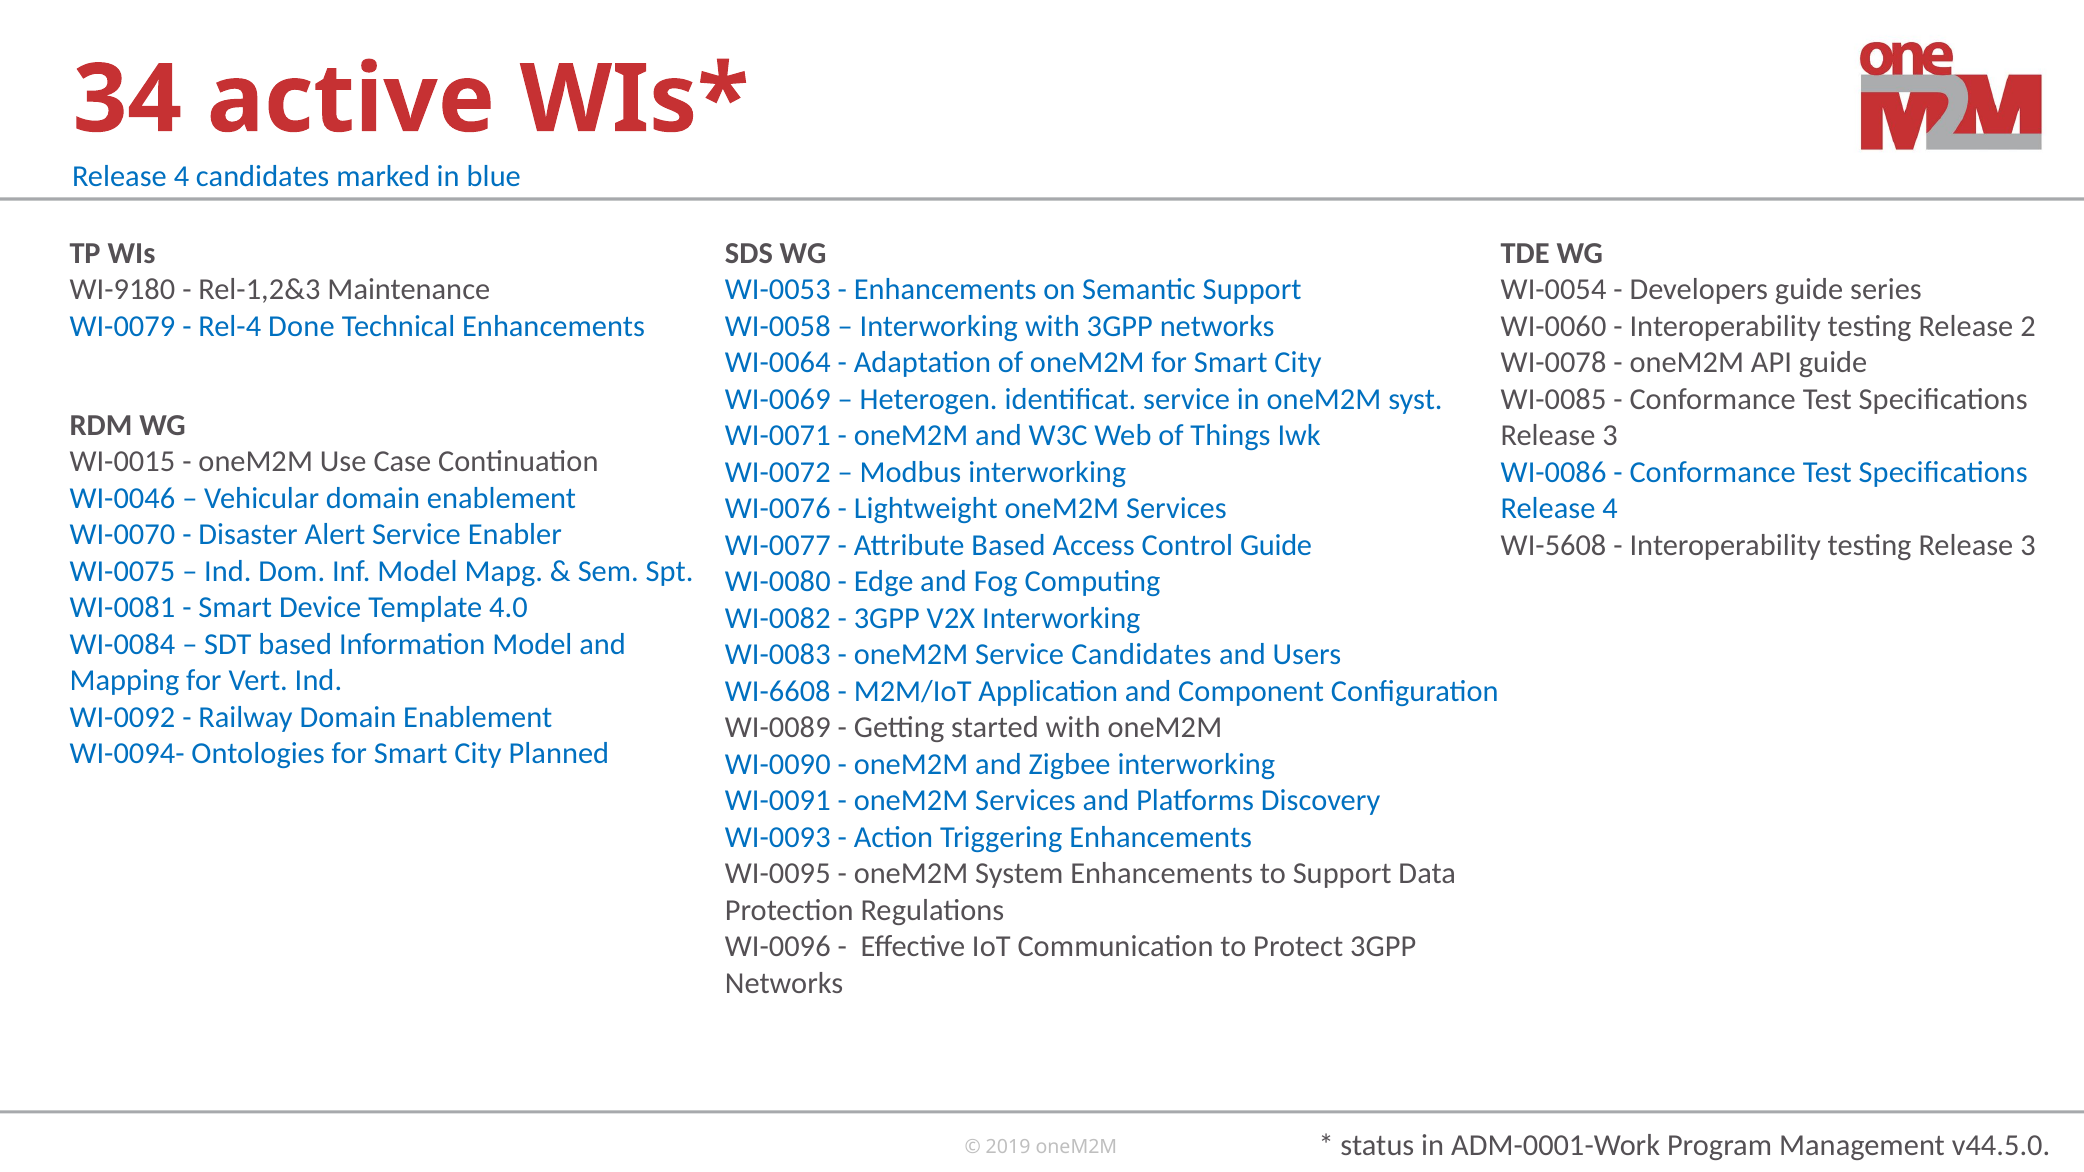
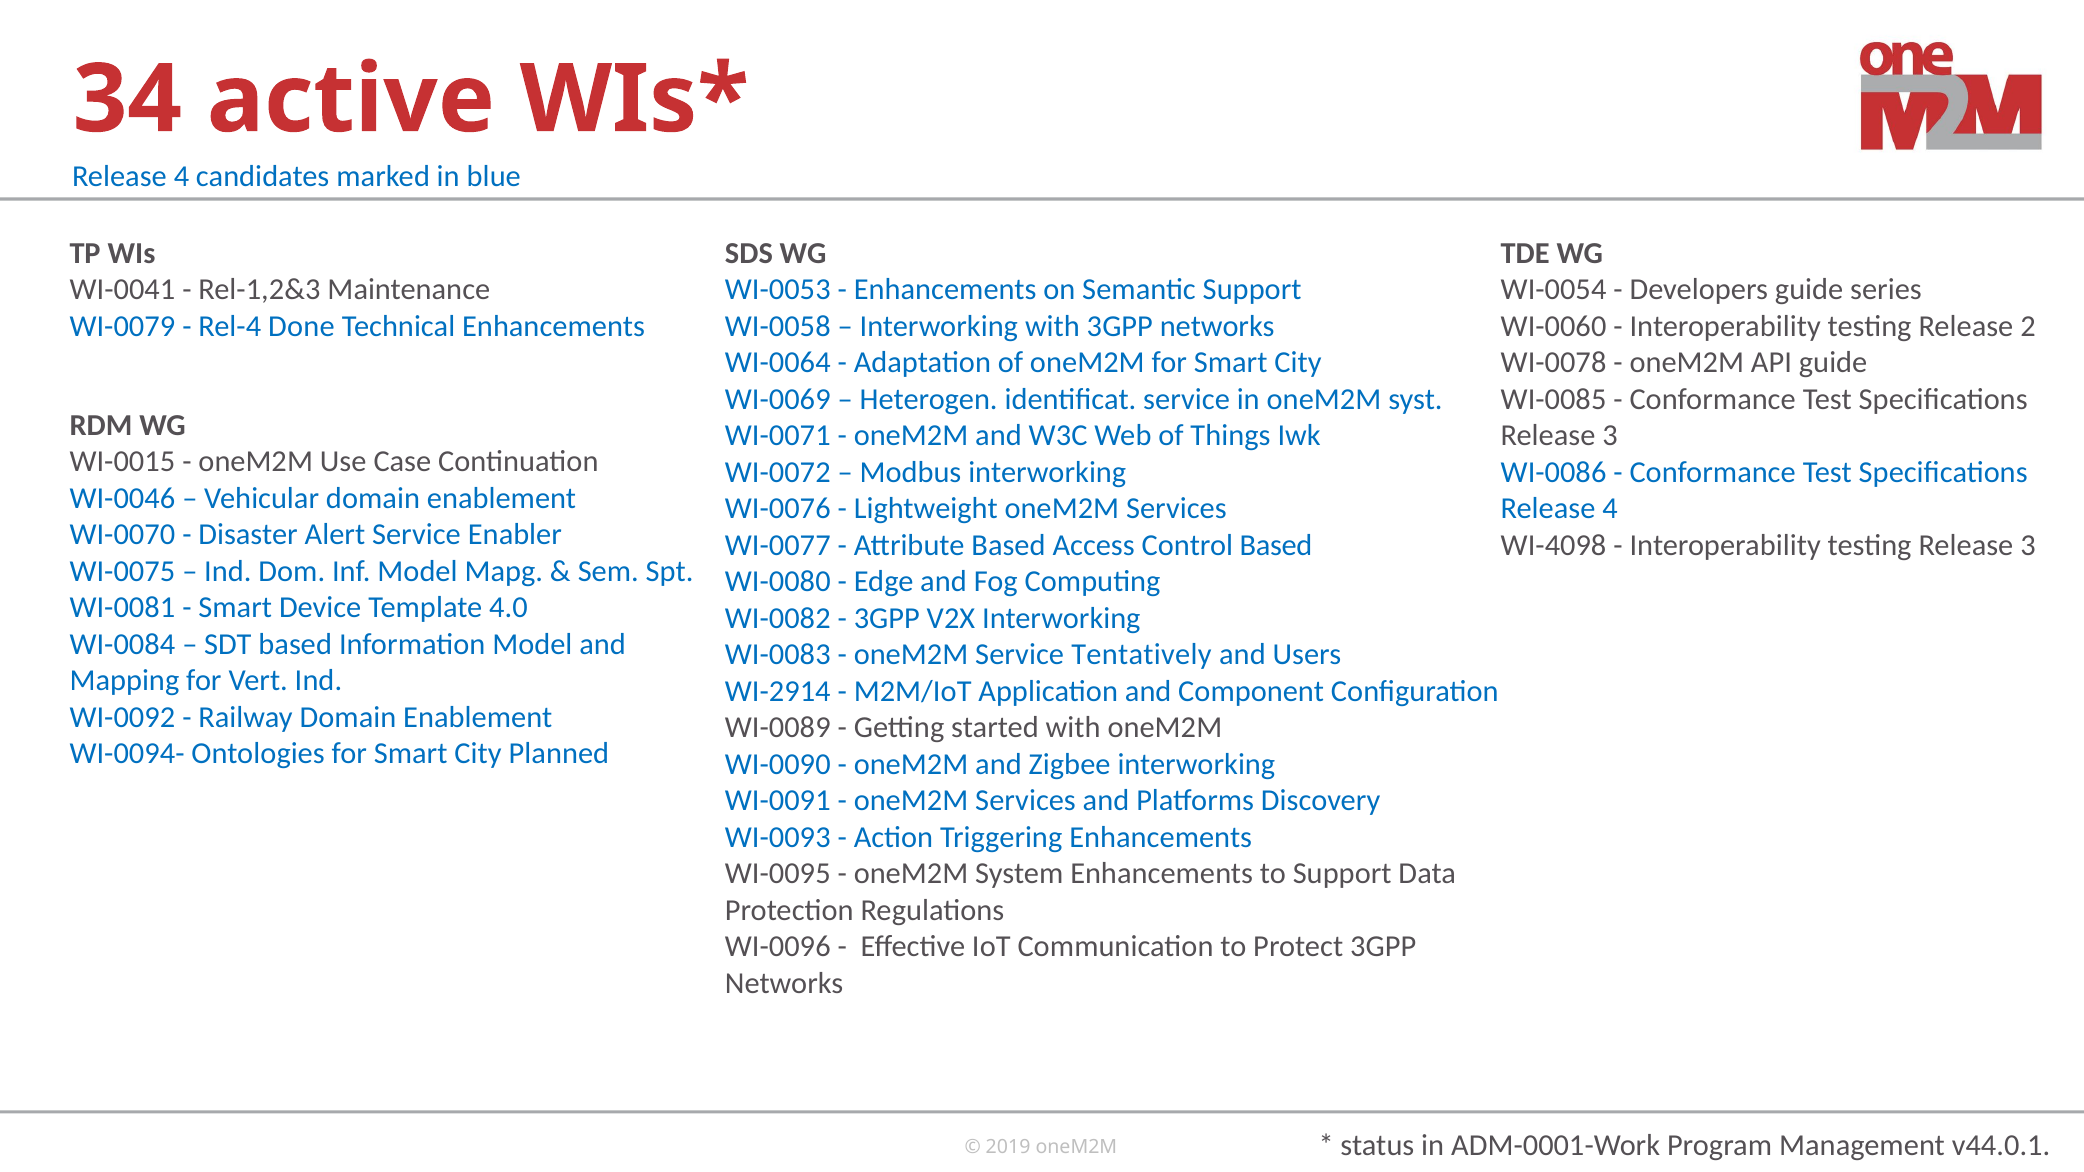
WI-9180: WI-9180 -> WI-0041
Control Guide: Guide -> Based
WI-5608: WI-5608 -> WI-4098
Service Candidates: Candidates -> Tentatively
WI-6608: WI-6608 -> WI-2914
v44.5.0: v44.5.0 -> v44.0.1
